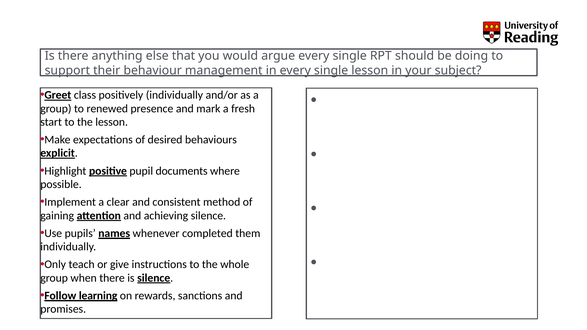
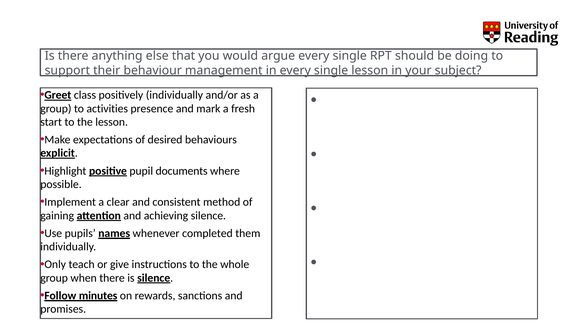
renewed: renewed -> activities
learning: learning -> minutes
